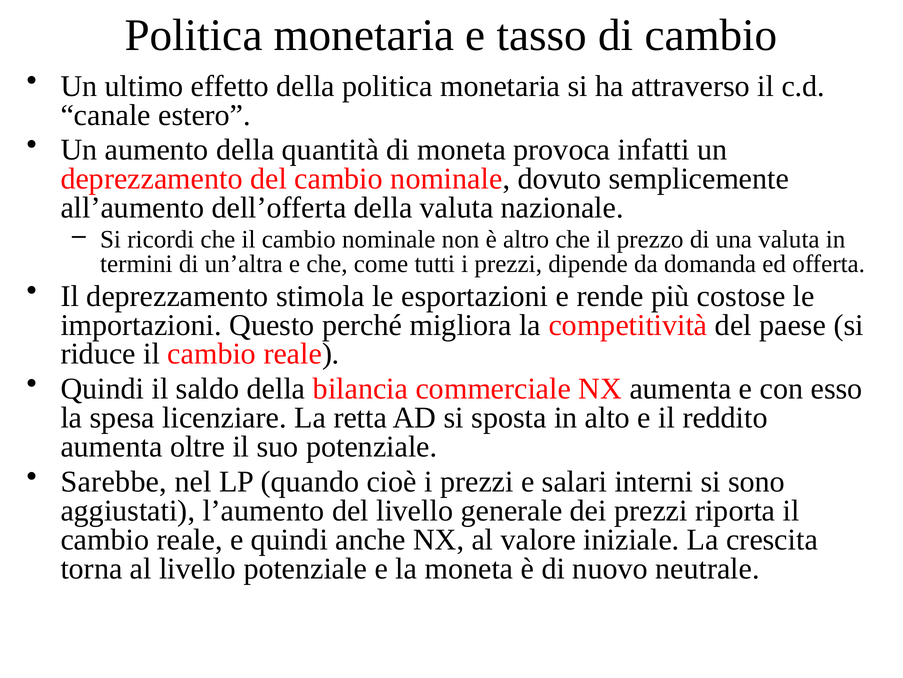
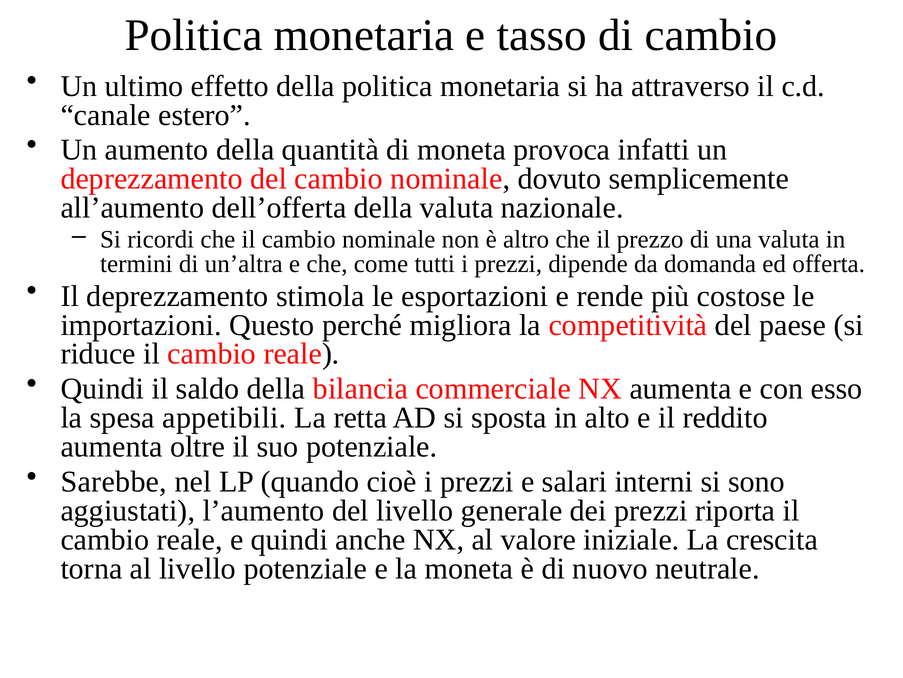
licenziare: licenziare -> appetibili
